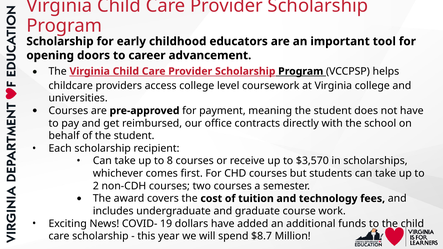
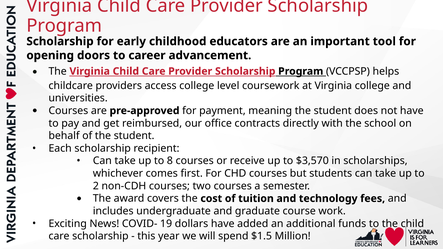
$8.7: $8.7 -> $1.5
